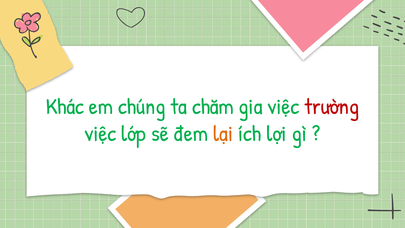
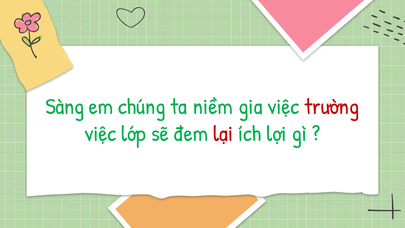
Khác: Khác -> Sàng
chăm: chăm -> niềm
lại colour: orange -> red
